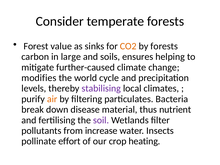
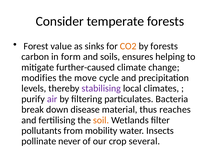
large: large -> form
world: world -> move
air colour: orange -> purple
nutrient: nutrient -> reaches
soil colour: purple -> orange
increase: increase -> mobility
effort: effort -> never
heating: heating -> several
